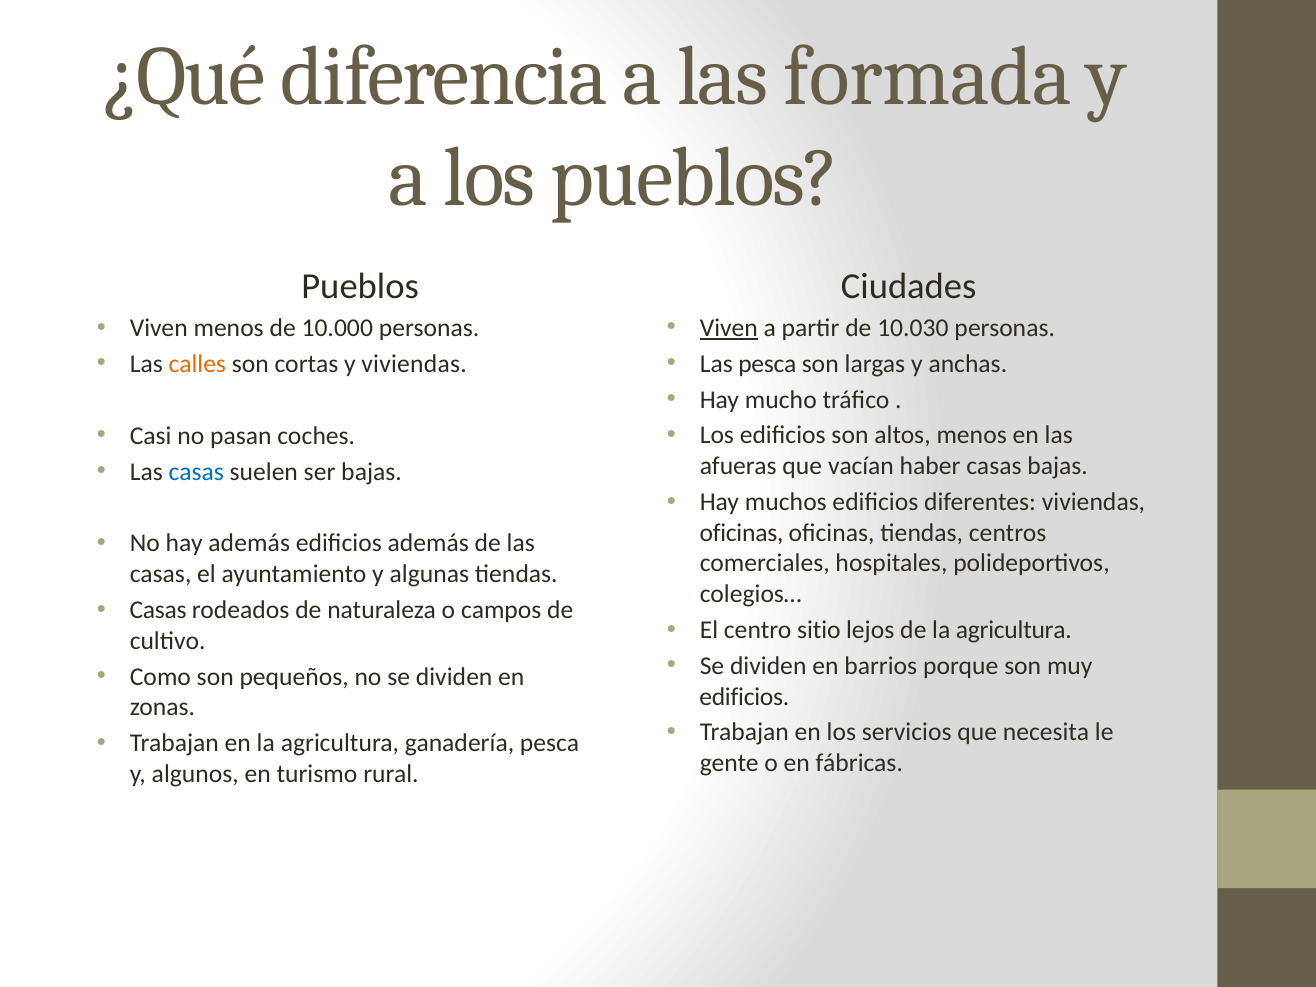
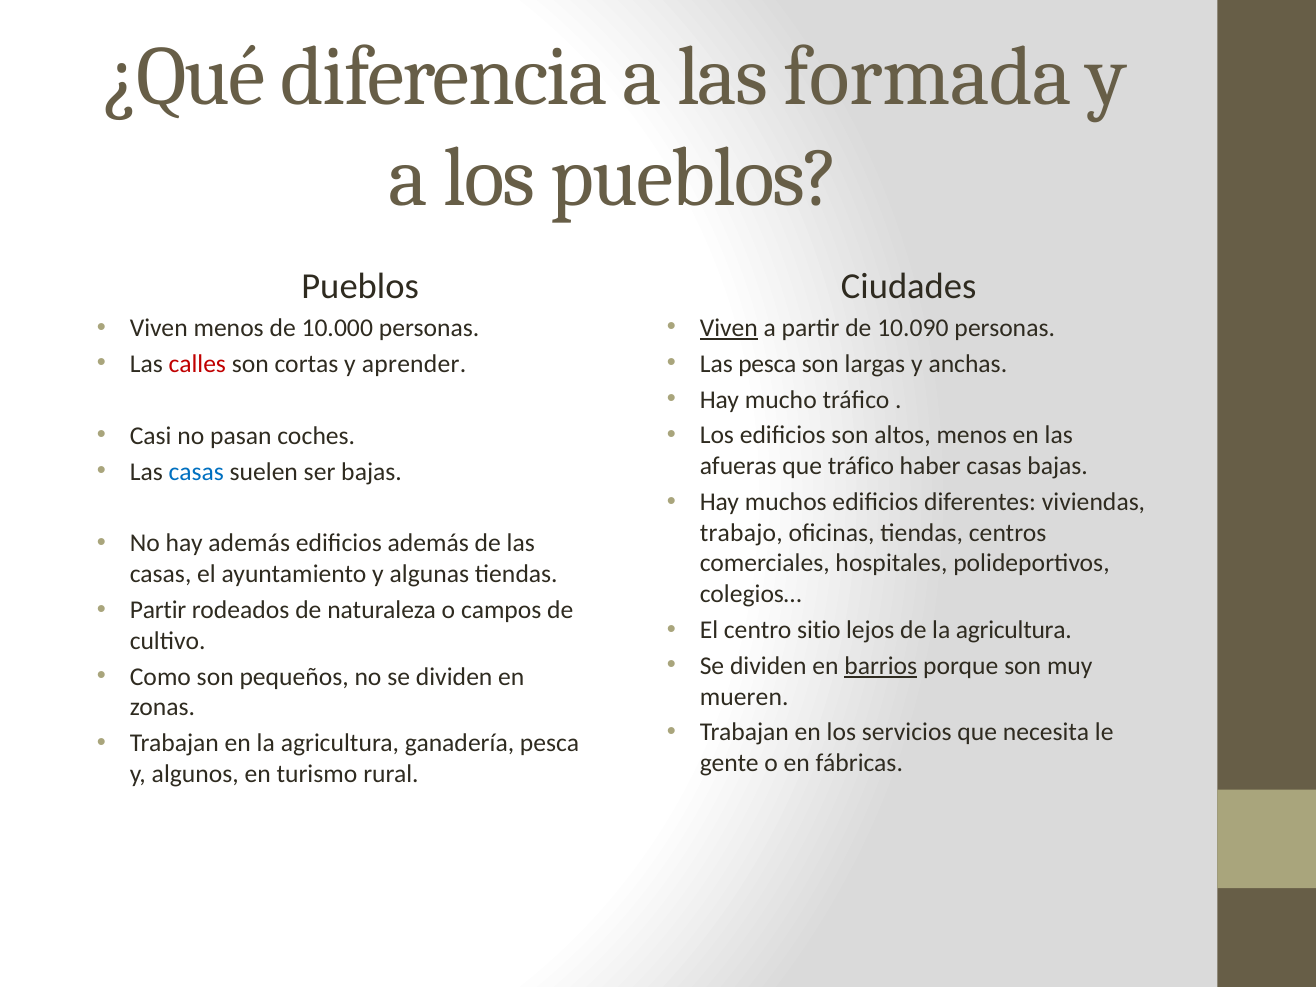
10.030: 10.030 -> 10.090
calles colour: orange -> red
y viviendas: viviendas -> aprender
que vacían: vacían -> tráfico
oficinas at (741, 533): oficinas -> trabajo
Casas at (158, 610): Casas -> Partir
barrios underline: none -> present
edificios at (744, 697): edificios -> mueren
